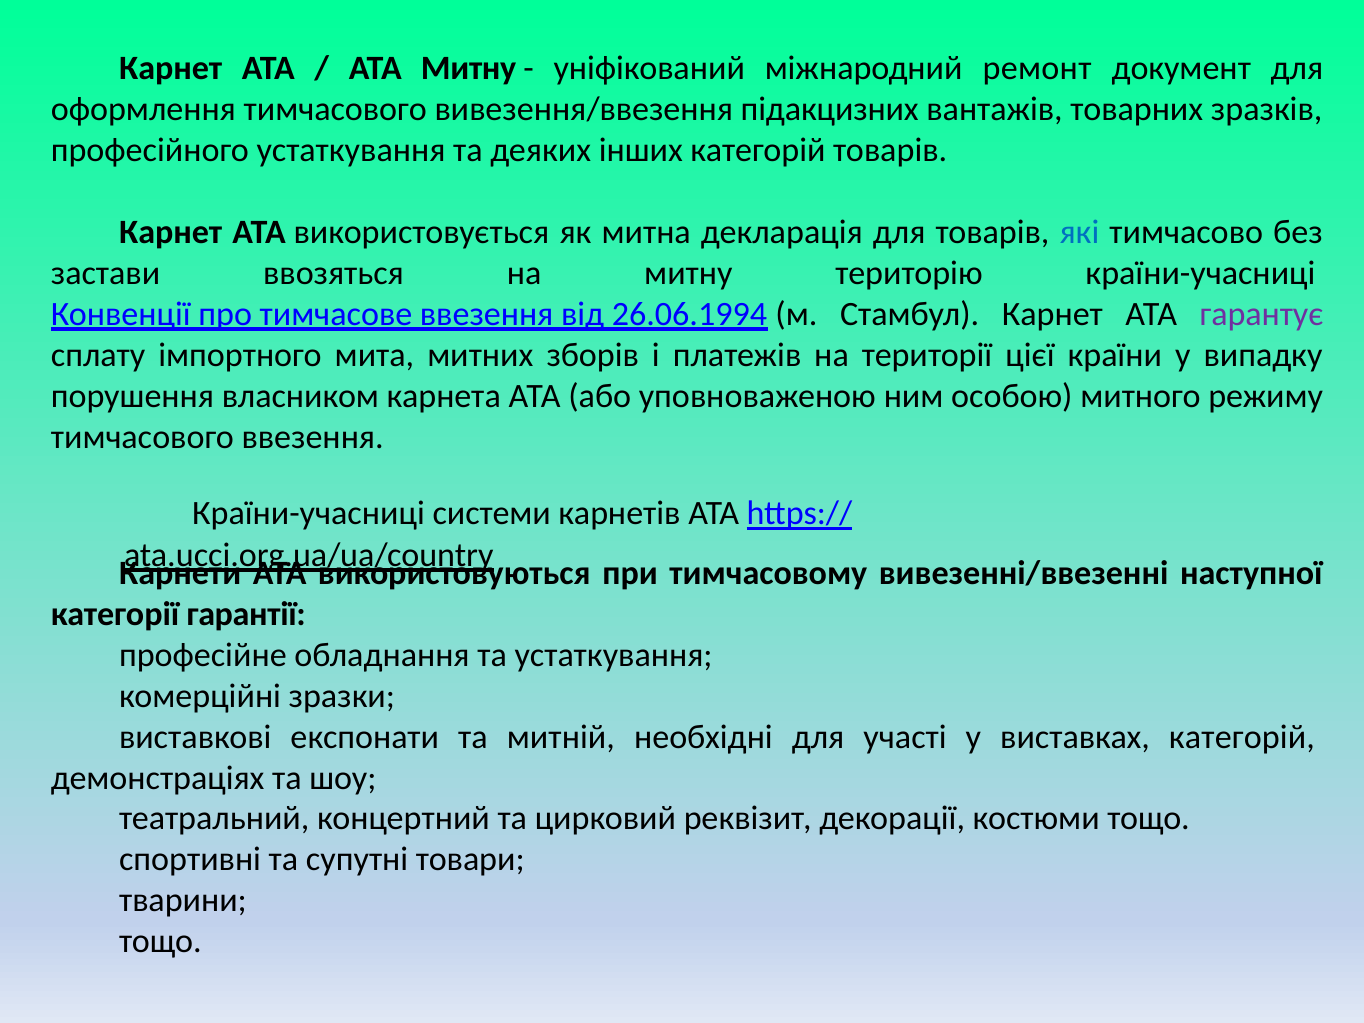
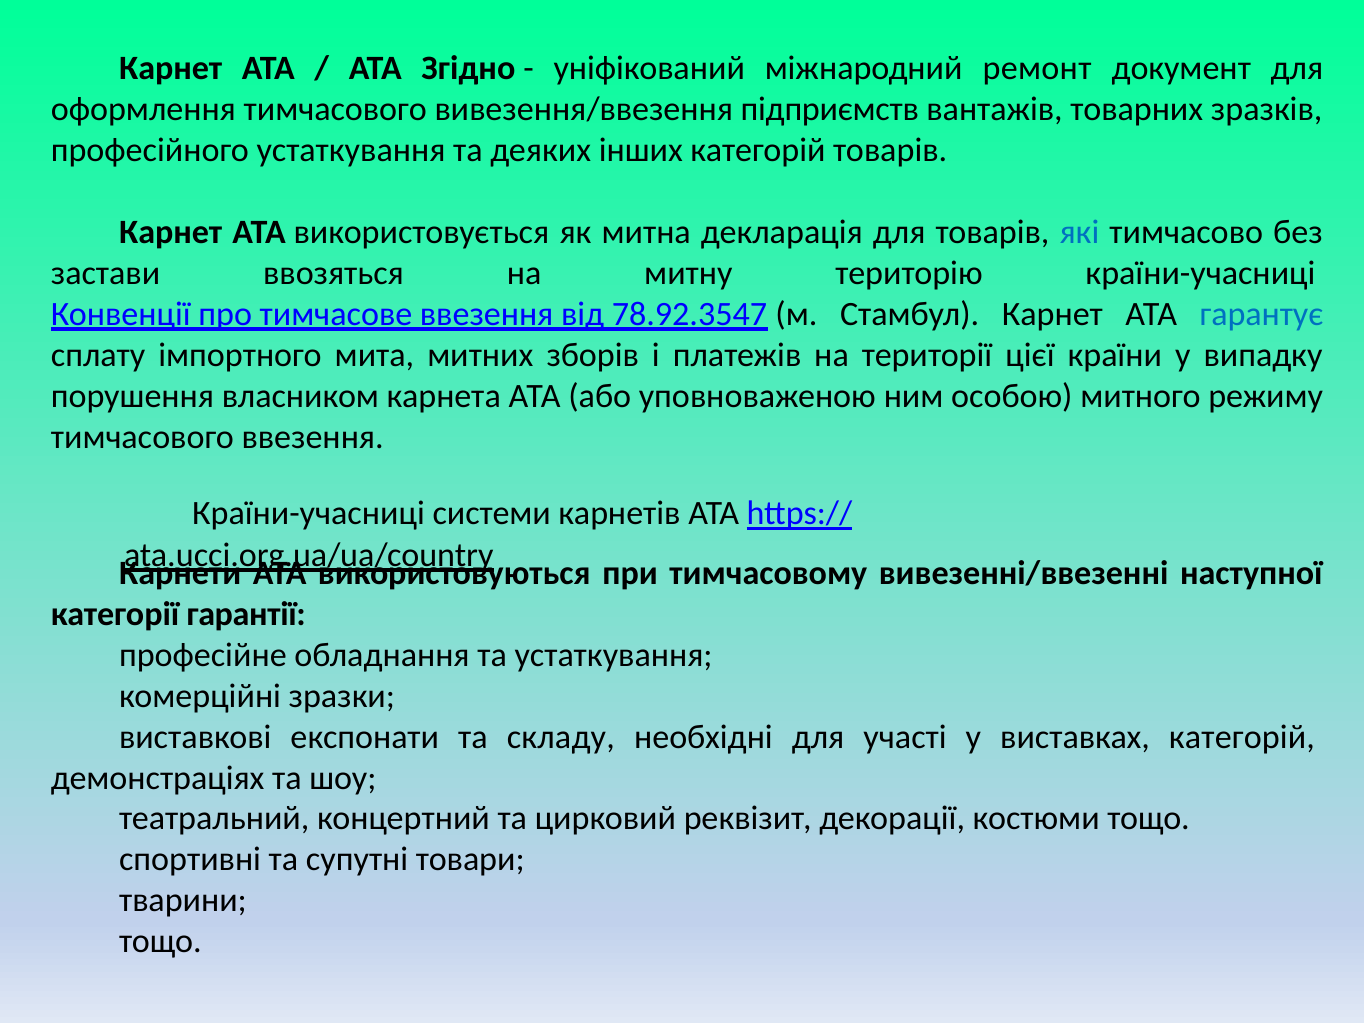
ATA Митну: Митну -> Згідно
підакцизних: підакцизних -> підприємств
26.06.1994: 26.06.1994 -> 78.92.3547
гарантує colour: purple -> blue
митній: митній -> складу
